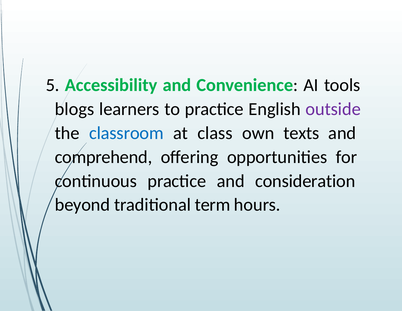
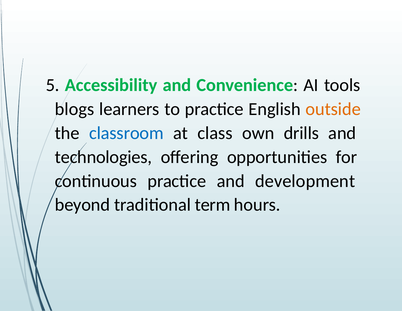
outside colour: purple -> orange
texts: texts -> drills
comprehend: comprehend -> technologies
consideration: consideration -> development
